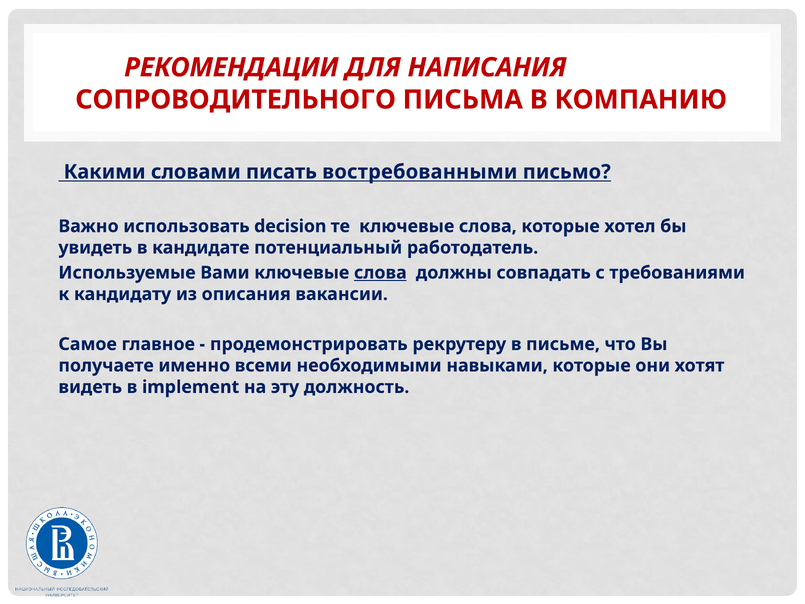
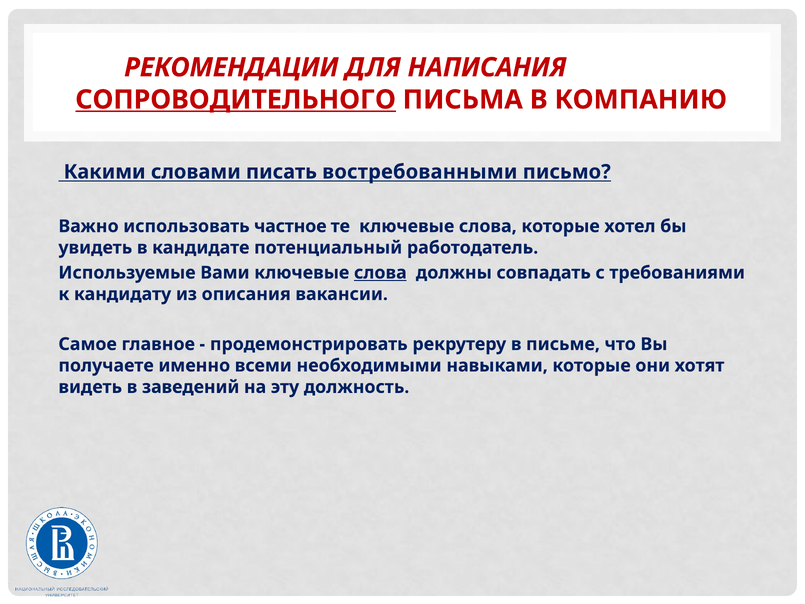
СОПРОВОДИТЕЛЬНОГО underline: none -> present
decision: decision -> частное
implement: implement -> заведений
